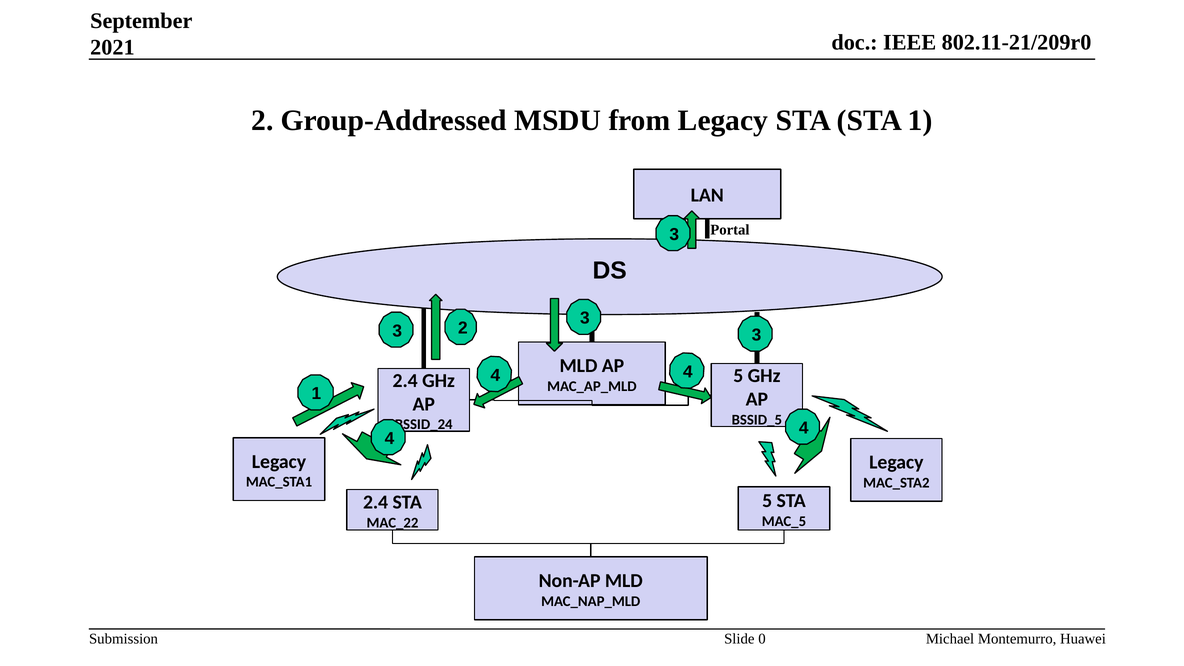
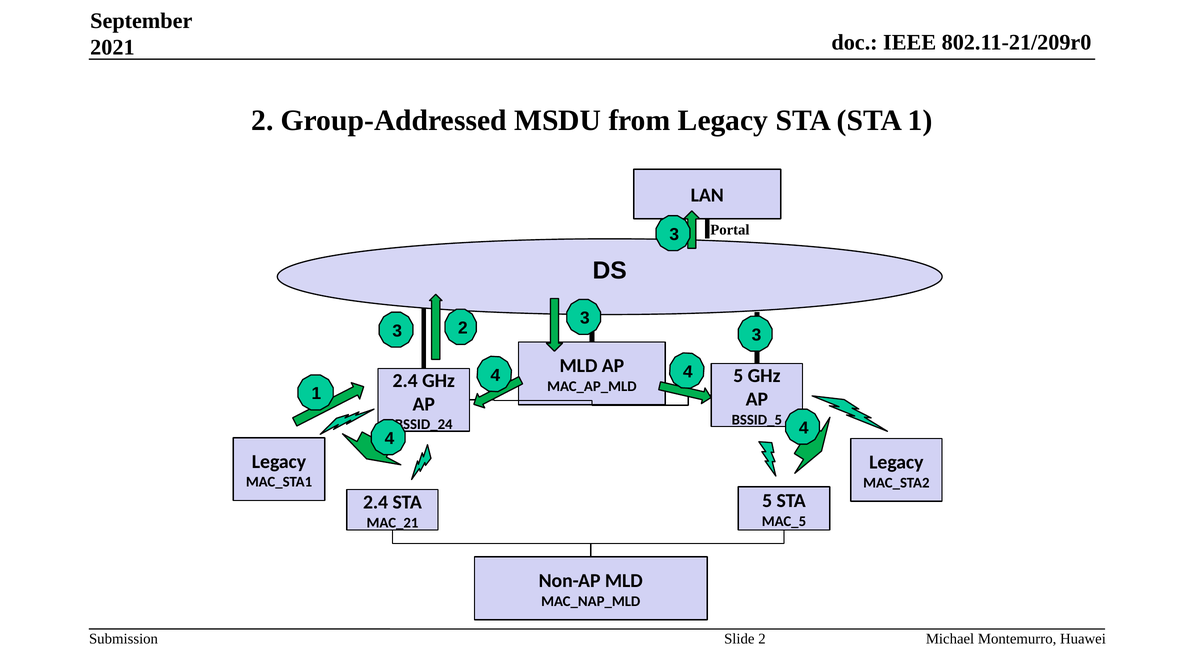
MAC_22: MAC_22 -> MAC_21
Slide 0: 0 -> 2
